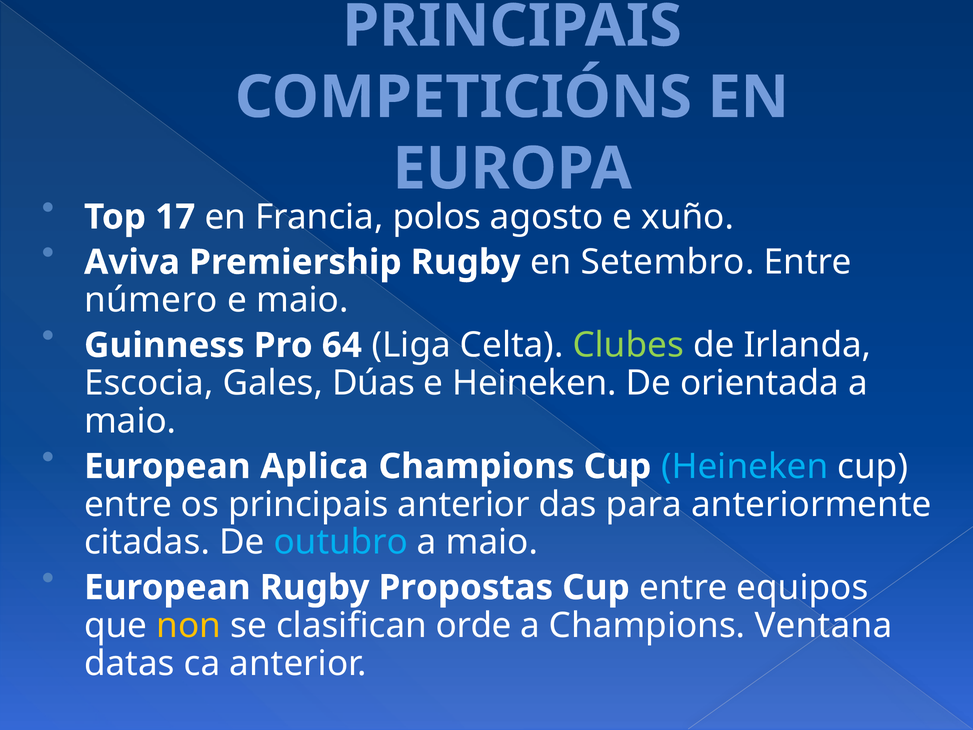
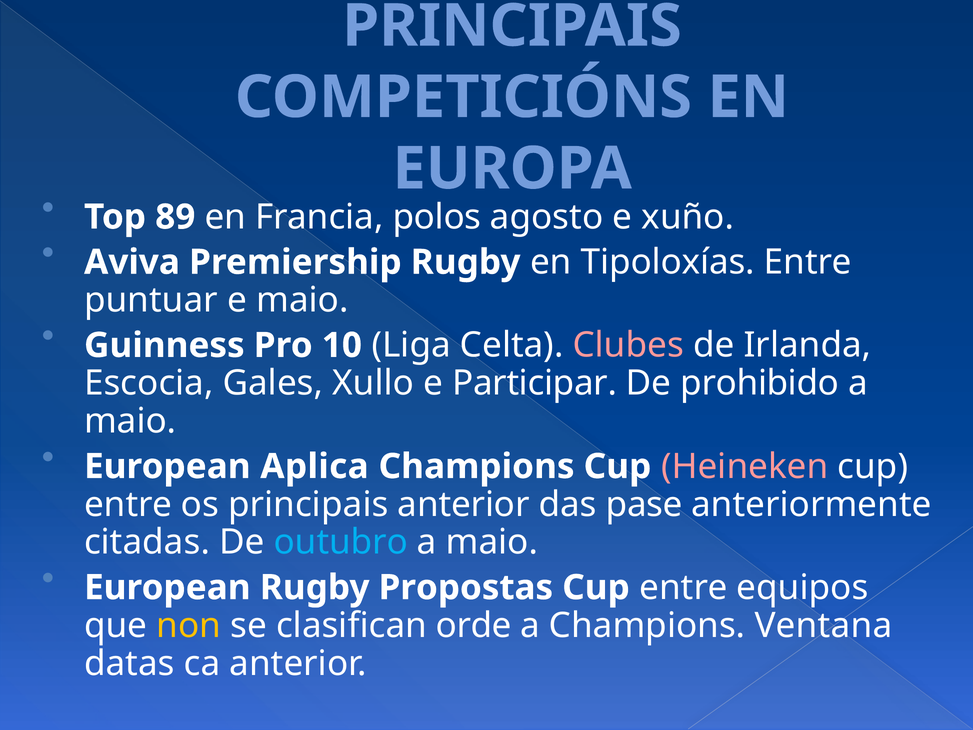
17: 17 -> 89
Setembro: Setembro -> Tipoloxías
número: número -> puntuar
64: 64 -> 10
Clubes colour: light green -> pink
Dúas: Dúas -> Xullo
e Heineken: Heineken -> Participar
orientada: orientada -> prohibido
Heineken at (745, 466) colour: light blue -> pink
para: para -> pase
